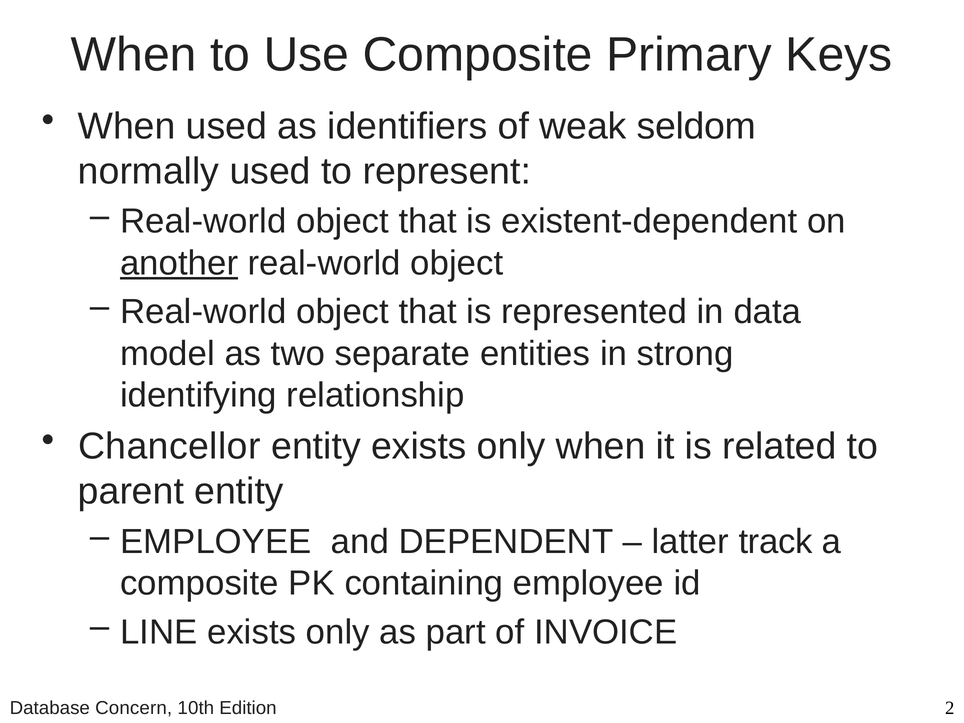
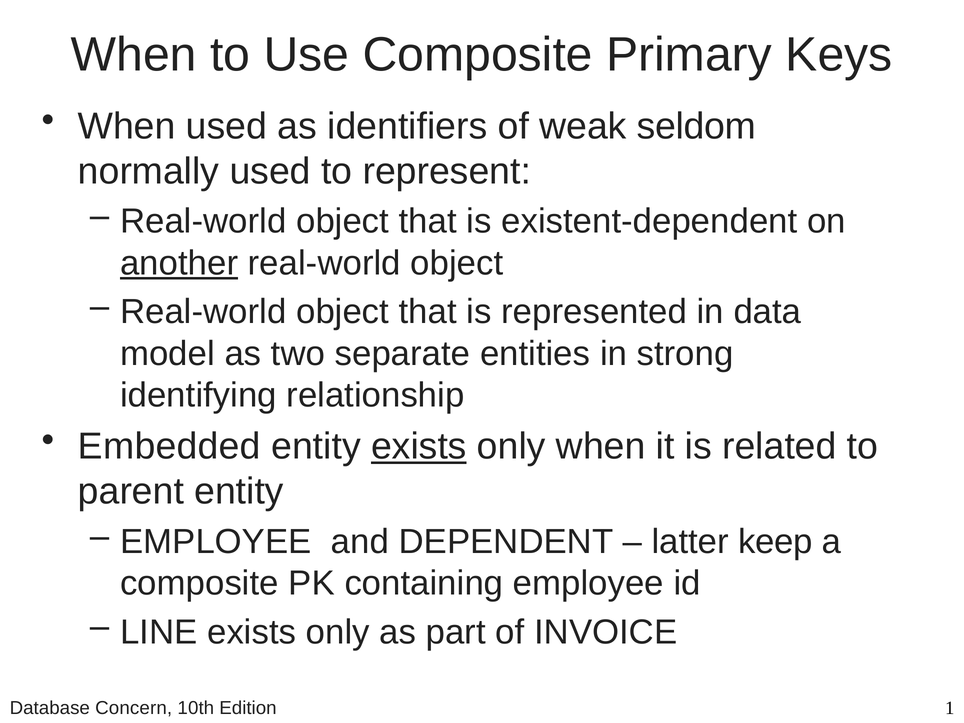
Chancellor: Chancellor -> Embedded
exists at (419, 447) underline: none -> present
track: track -> keep
2: 2 -> 1
